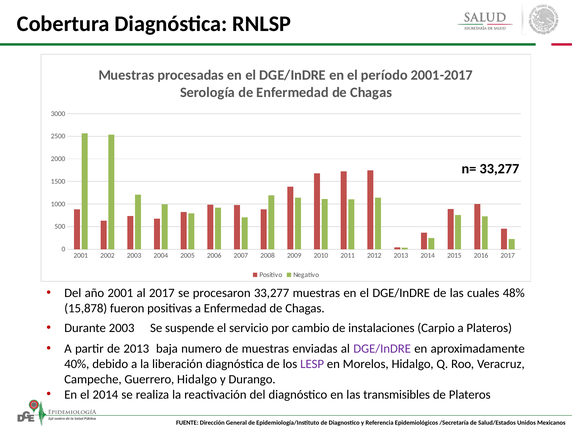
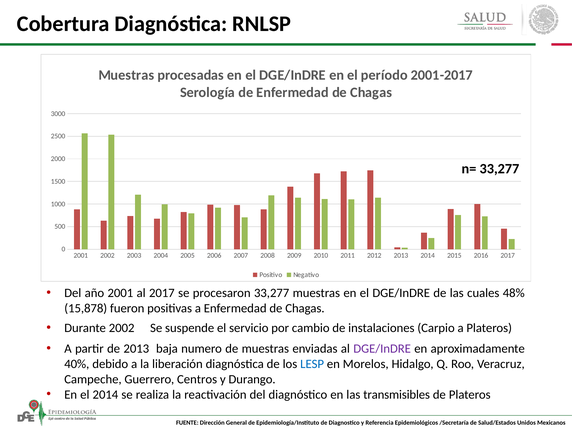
Durante 2003: 2003 -> 2002
LESP colour: purple -> blue
Guerrero Hidalgo: Hidalgo -> Centros
